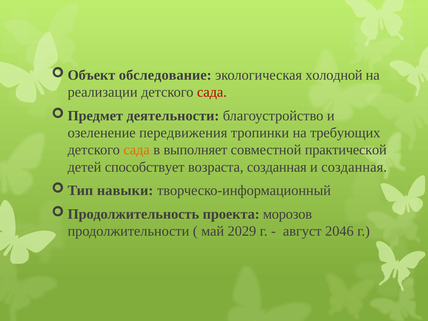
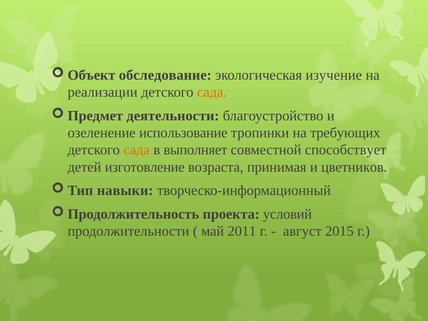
холодной: холодной -> изучение
сада at (212, 92) colour: red -> orange
передвижения: передвижения -> использование
практической: практической -> способствует
способствует: способствует -> изготовление
возраста созданная: созданная -> принимая
и созданная: созданная -> цветников
морозов: морозов -> условий
2029: 2029 -> 2011
2046: 2046 -> 2015
